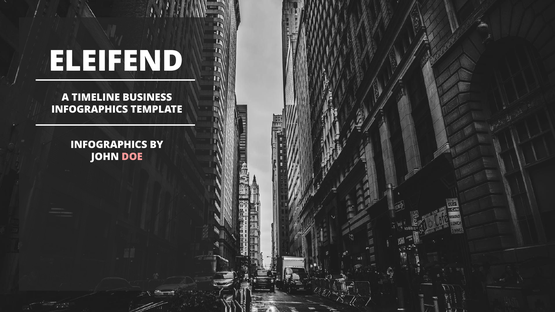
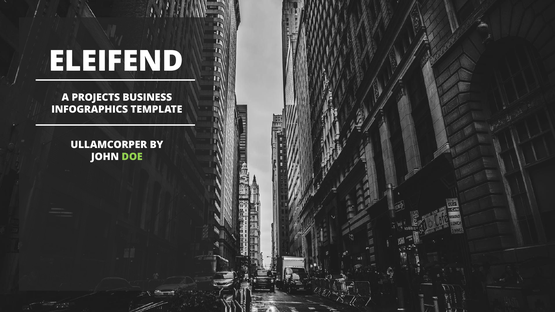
TIMELINE: TIMELINE -> PROJECTS
INFOGRAPHICS at (109, 145): INFOGRAPHICS -> ULLAMCORPER
DOE colour: pink -> light green
